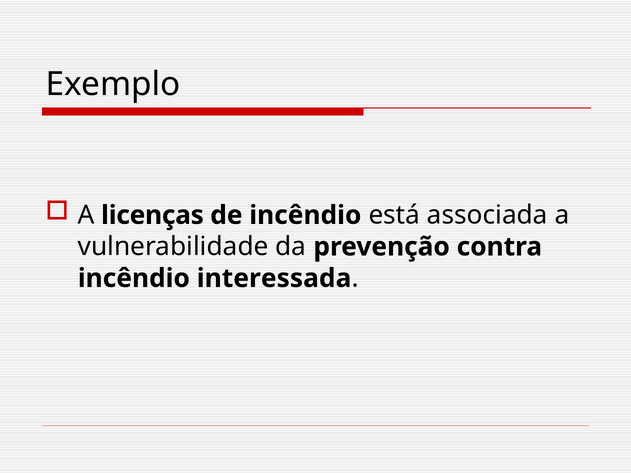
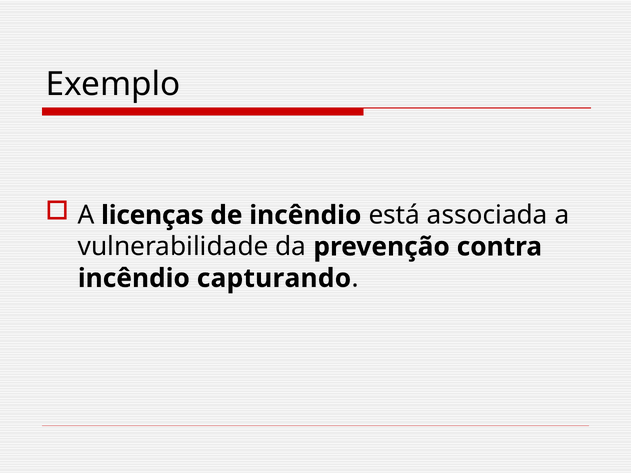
interessada: interessada -> capturando
